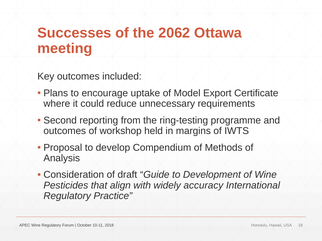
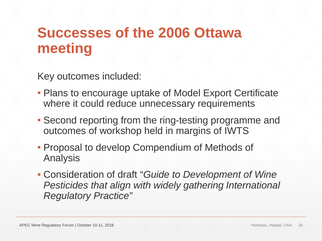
2062: 2062 -> 2006
accuracy: accuracy -> gathering
